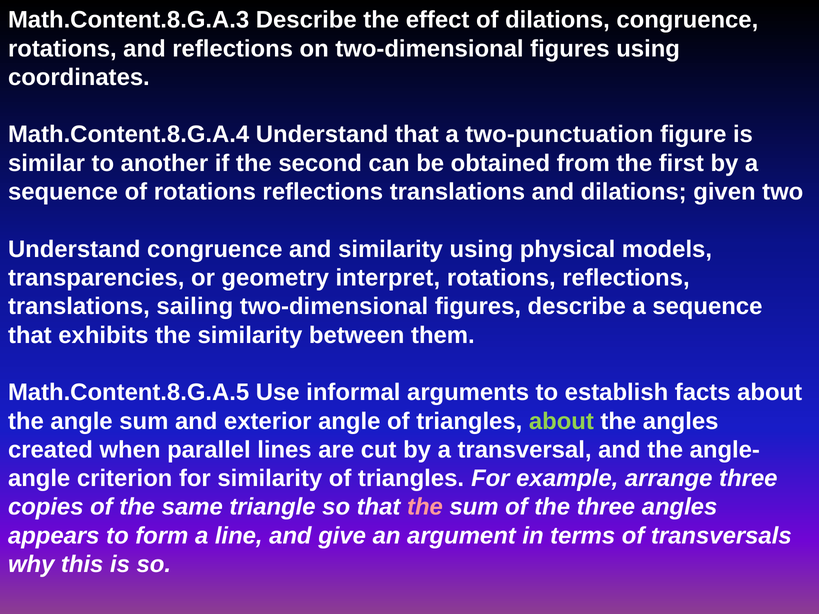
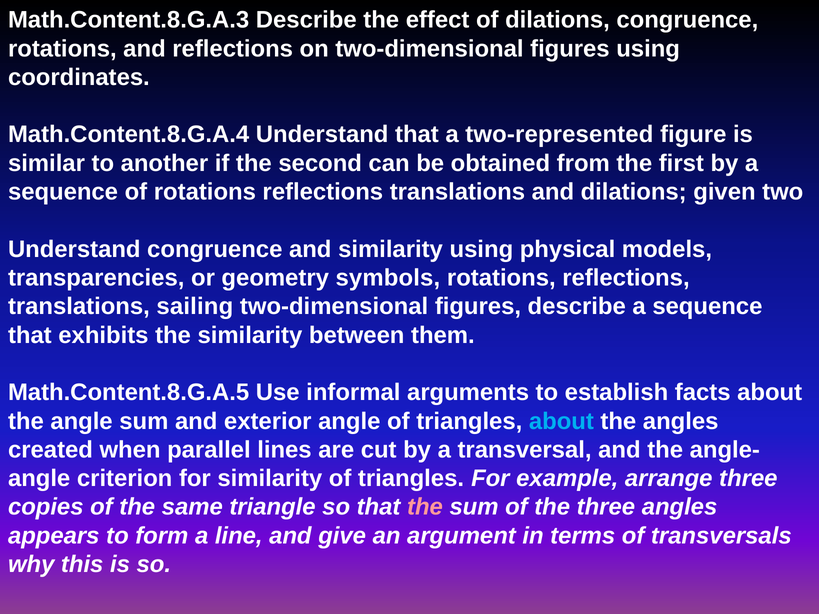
two-punctuation: two-punctuation -> two-represented
interpret: interpret -> symbols
about at (561, 421) colour: light green -> light blue
